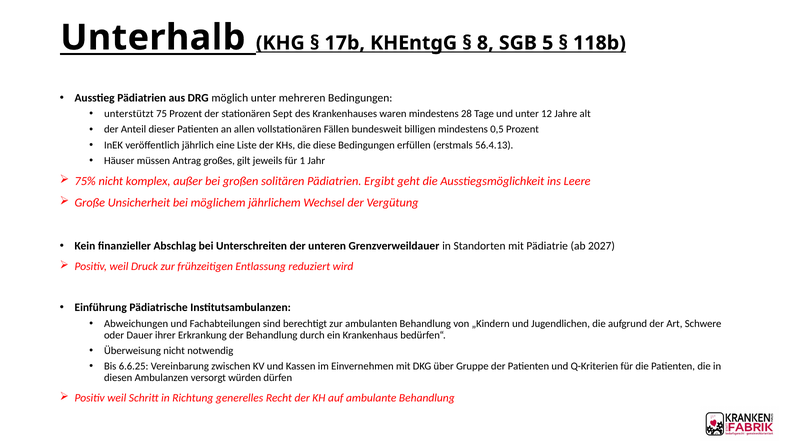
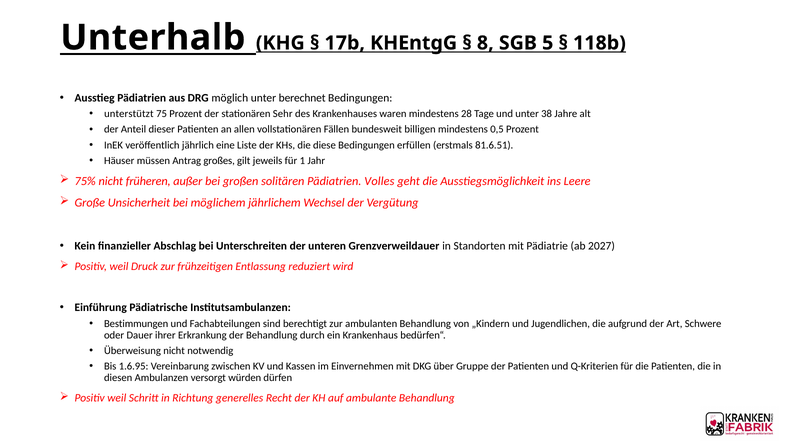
mehreren: mehreren -> berechnet
Sept: Sept -> Sehr
12: 12 -> 38
56.4.13: 56.4.13 -> 81.6.51
komplex: komplex -> früheren
Ergibt: Ergibt -> Volles
Abweichungen: Abweichungen -> Bestimmungen
6.6.25: 6.6.25 -> 1.6.95
